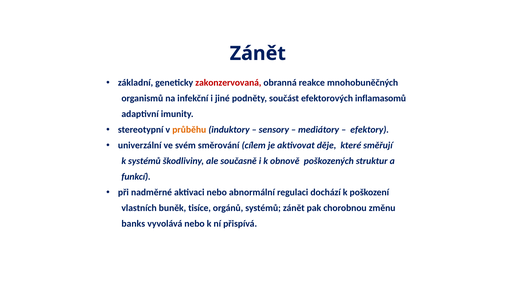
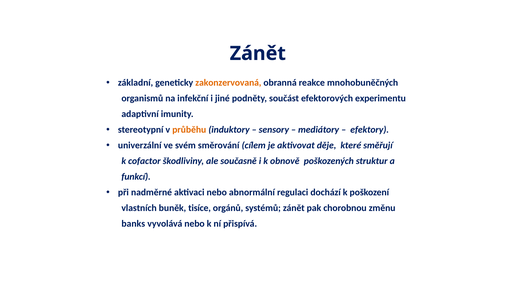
zakonzervovaná colour: red -> orange
inflamasomů: inflamasomů -> experimentu
k systémů: systémů -> cofactor
